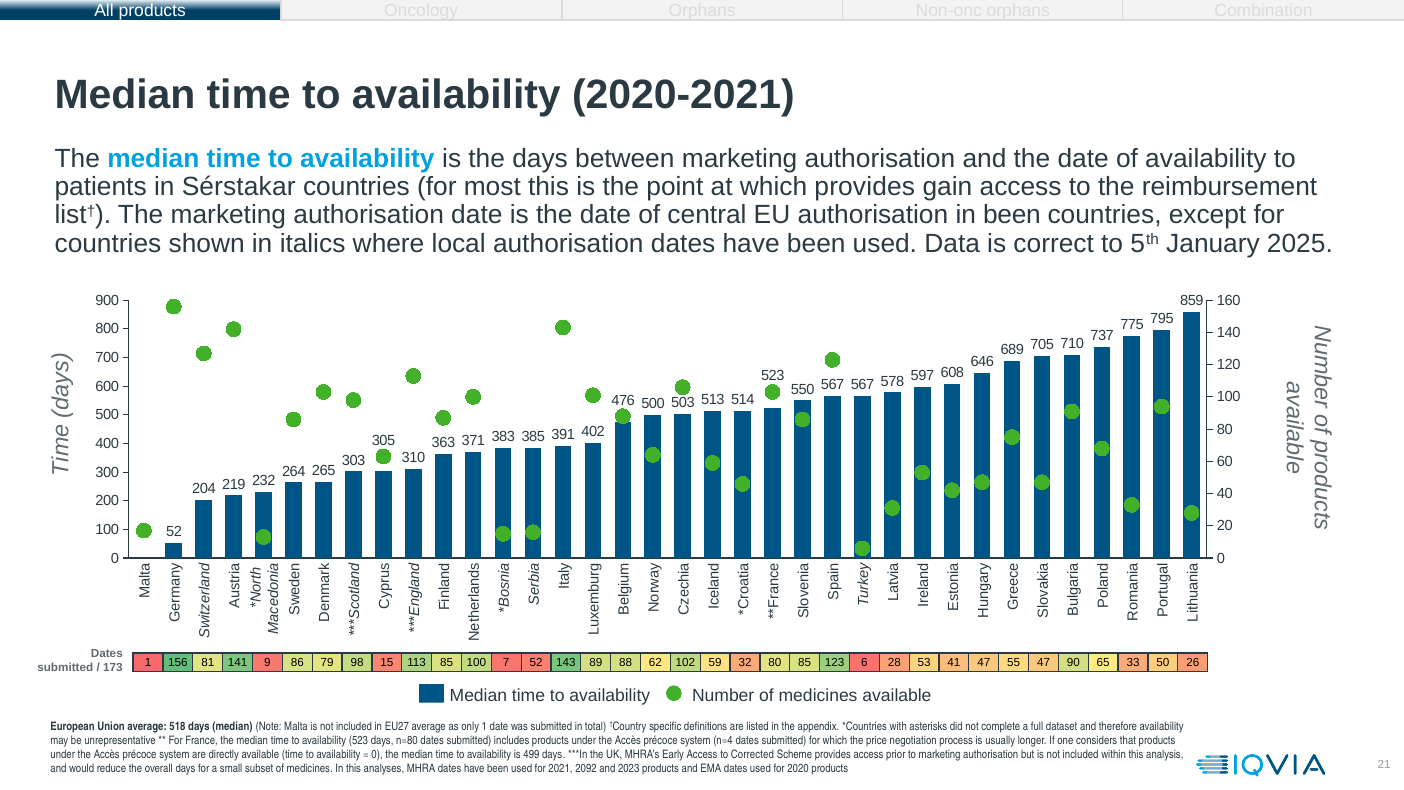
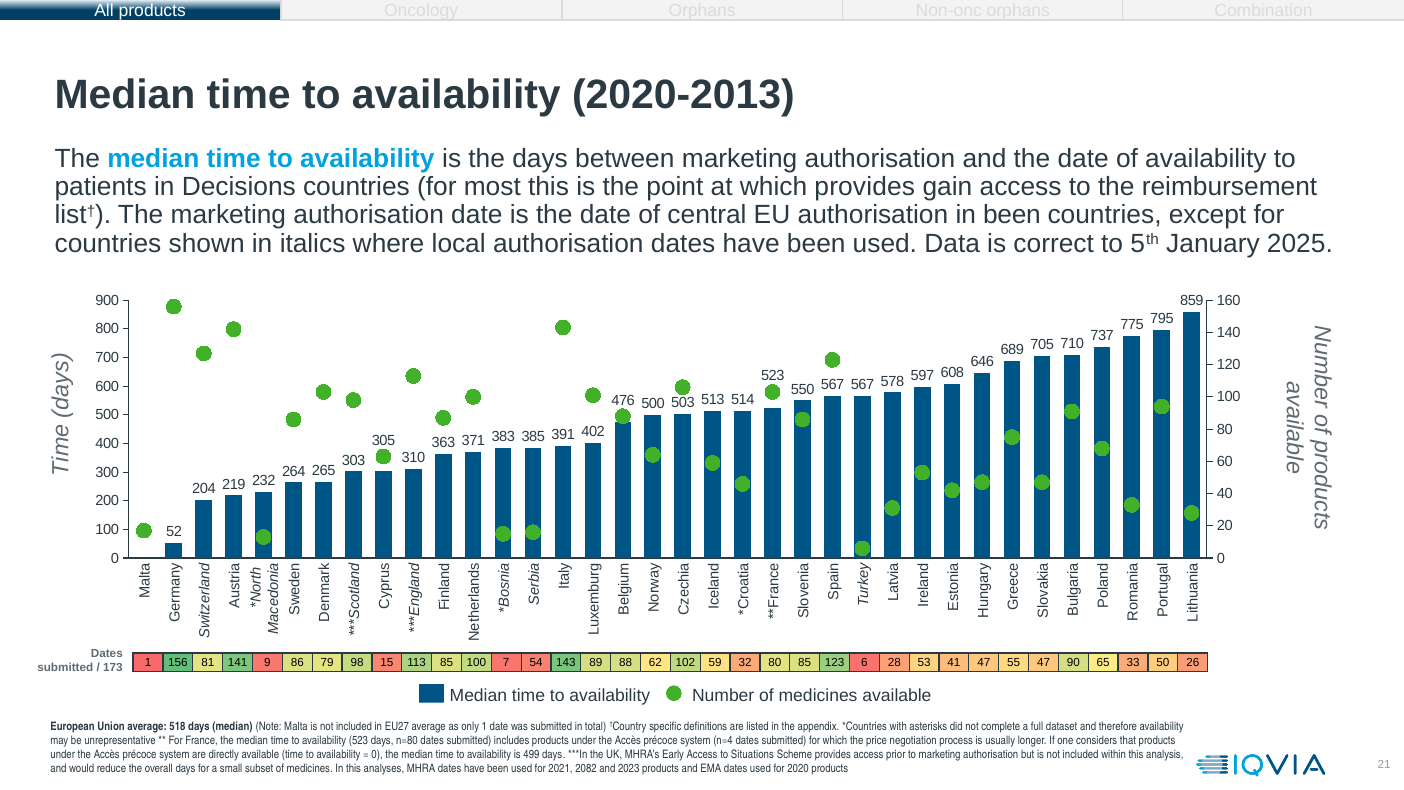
2020-2021: 2020-2021 -> 2020-2013
Sérstakar: Sérstakar -> Decisions
7 52: 52 -> 54
Corrected: Corrected -> Situations
2092: 2092 -> 2082
